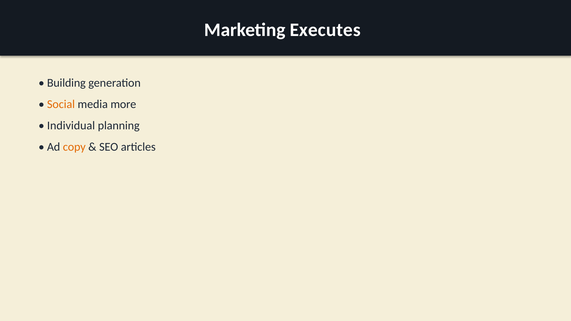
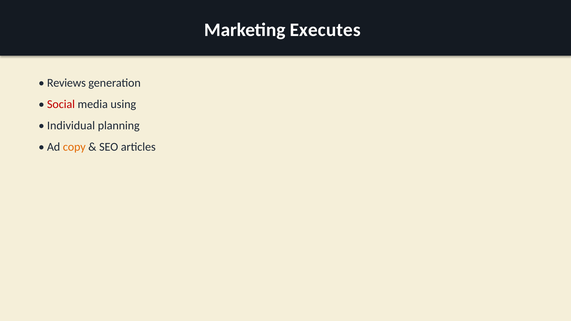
Building: Building -> Reviews
Social colour: orange -> red
more: more -> using
